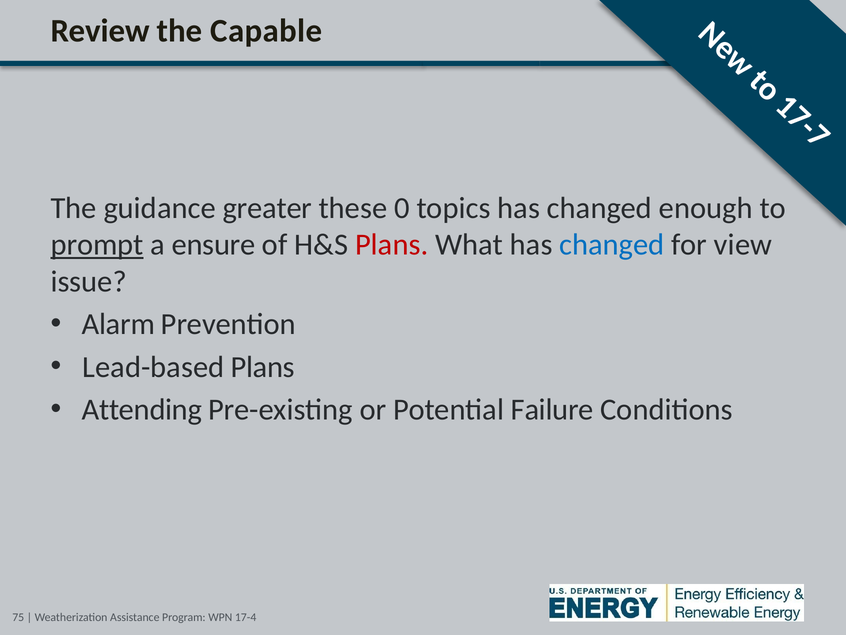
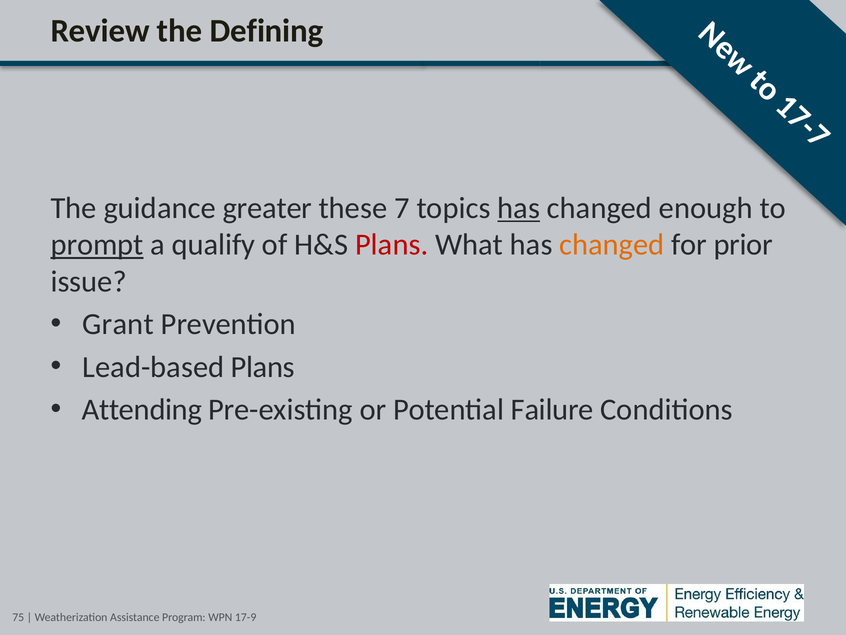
Capable: Capable -> Defining
these 0: 0 -> 7
has at (519, 208) underline: none -> present
ensure: ensure -> qualify
changed at (612, 245) colour: blue -> orange
view: view -> prior
Alarm: Alarm -> Grant
17-4: 17-4 -> 17-9
